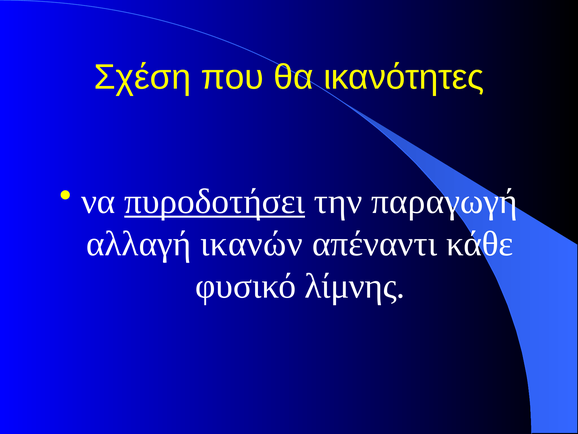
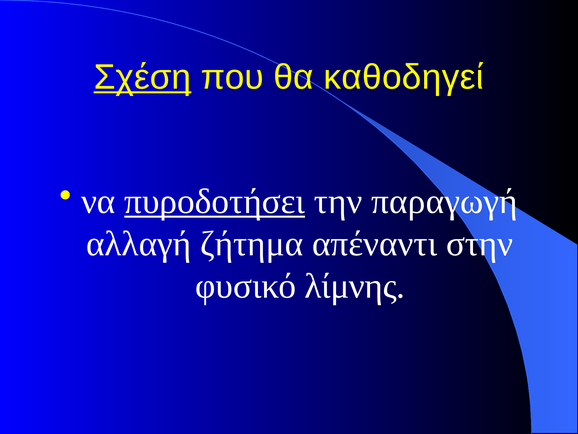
Σχέση underline: none -> present
ικανότητες: ικανότητες -> καθοδηγεί
ικανών: ικανών -> ζήτημα
κάθε: κάθε -> στην
